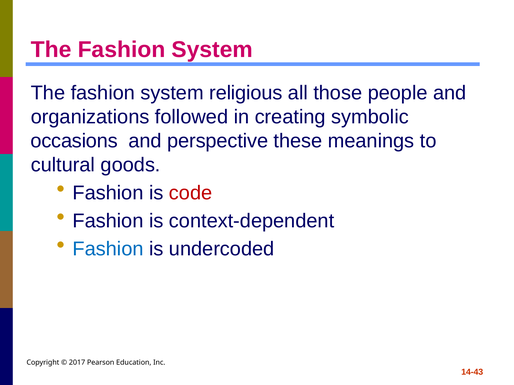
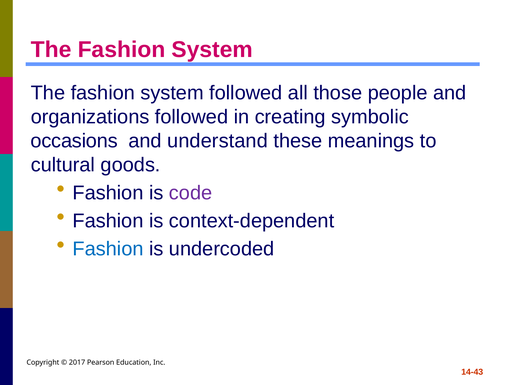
system religious: religious -> followed
perspective: perspective -> understand
code colour: red -> purple
